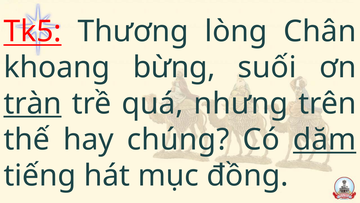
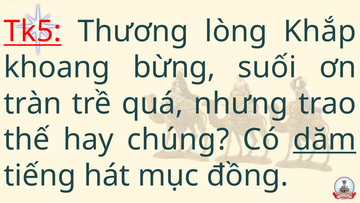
Chân: Chân -> Khắp
tràn underline: present -> none
trên: trên -> trao
